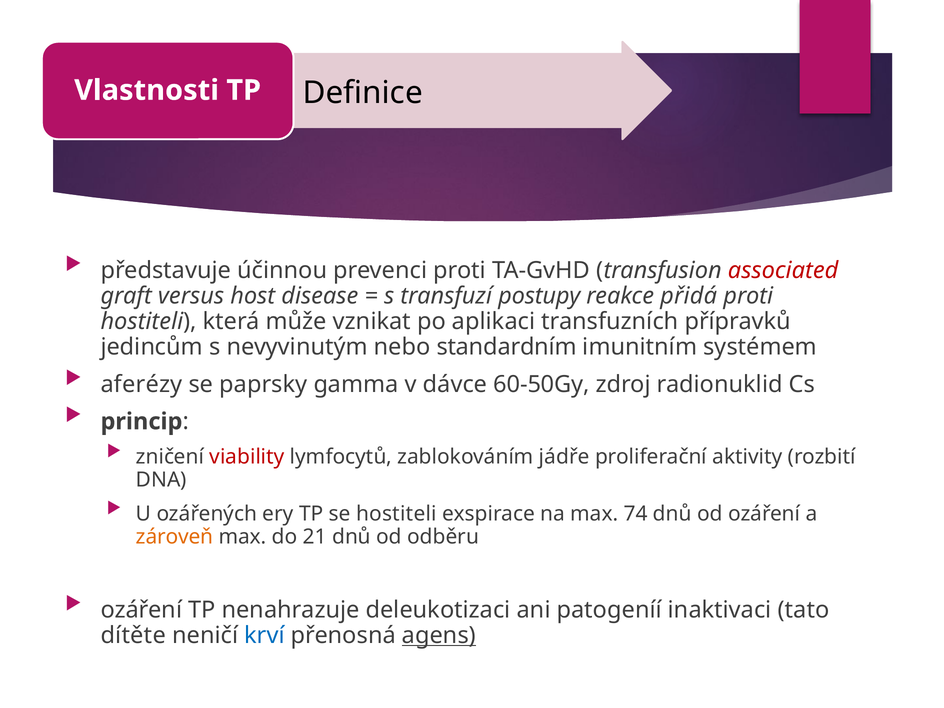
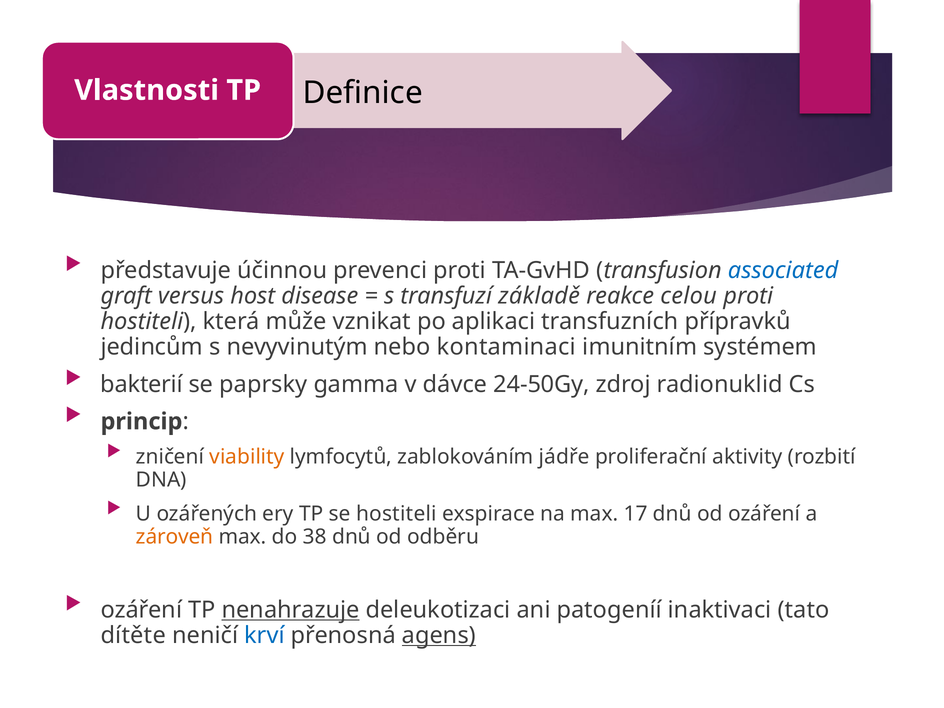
associated colour: red -> blue
postupy: postupy -> základě
přidá: přidá -> celou
standardním: standardním -> kontaminaci
aferézy: aferézy -> bakterií
60-50Gy: 60-50Gy -> 24-50Gy
viability colour: red -> orange
74: 74 -> 17
21: 21 -> 38
nenahrazuje underline: none -> present
